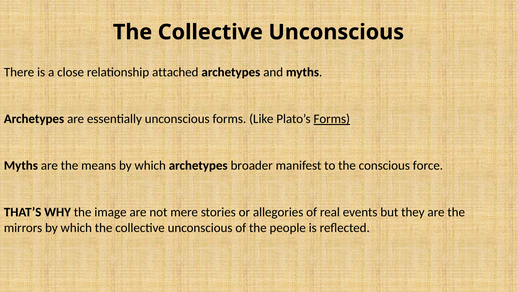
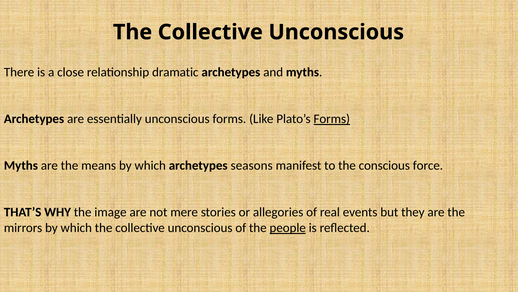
attached: attached -> dramatic
broader: broader -> seasons
people underline: none -> present
